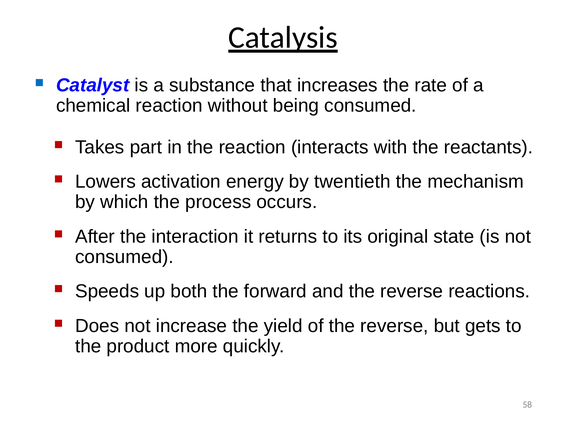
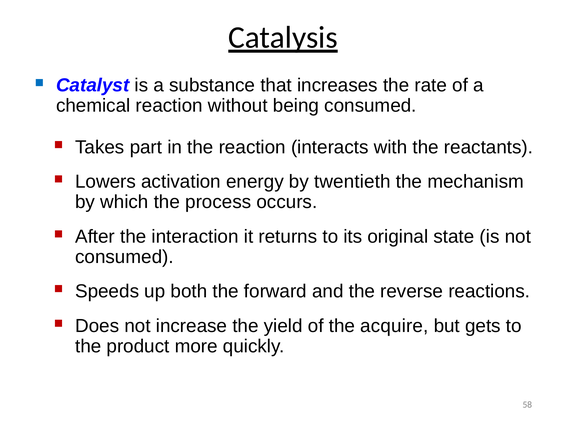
of the reverse: reverse -> acquire
